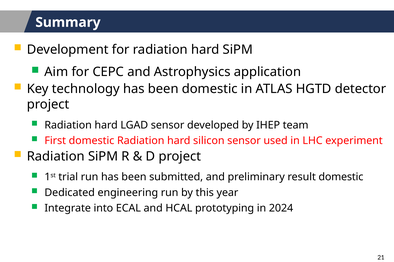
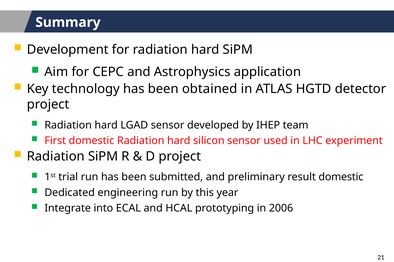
been domestic: domestic -> obtained
2024: 2024 -> 2006
